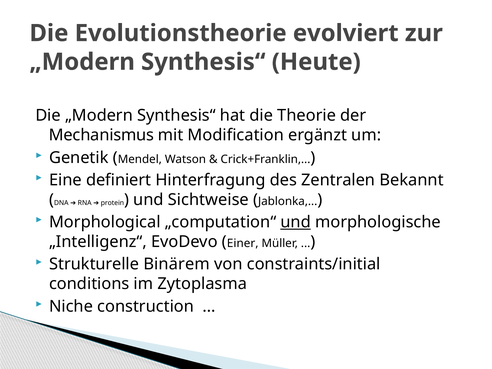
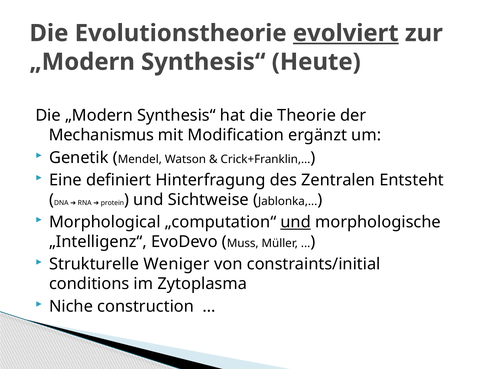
evolviert underline: none -> present
Bekannt: Bekannt -> Entsteht
Einer: Einer -> Muss
Binärem: Binärem -> Weniger
